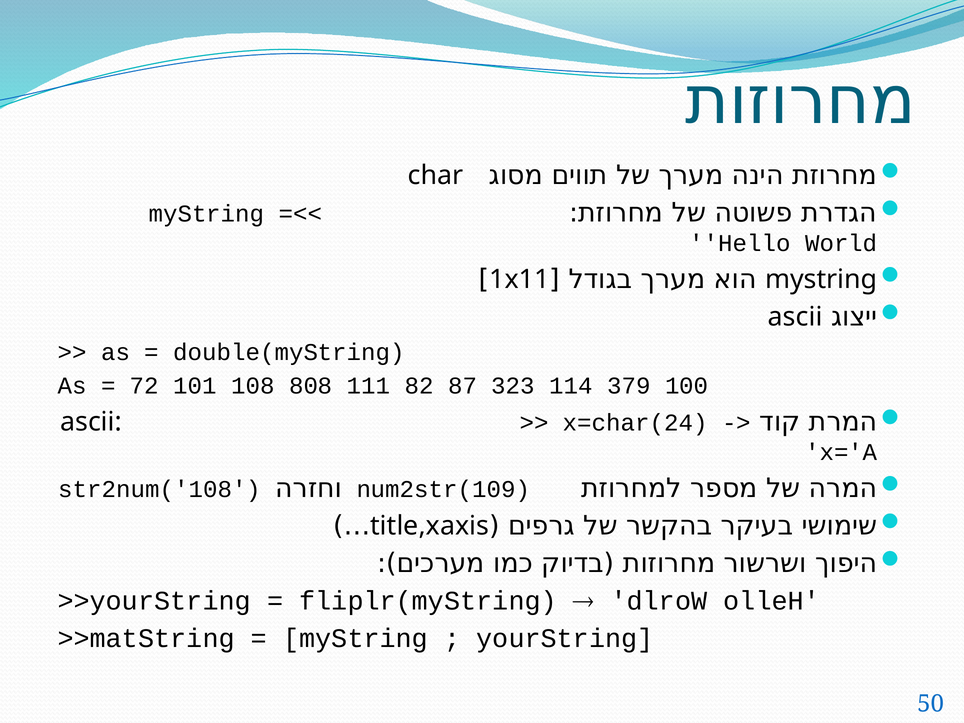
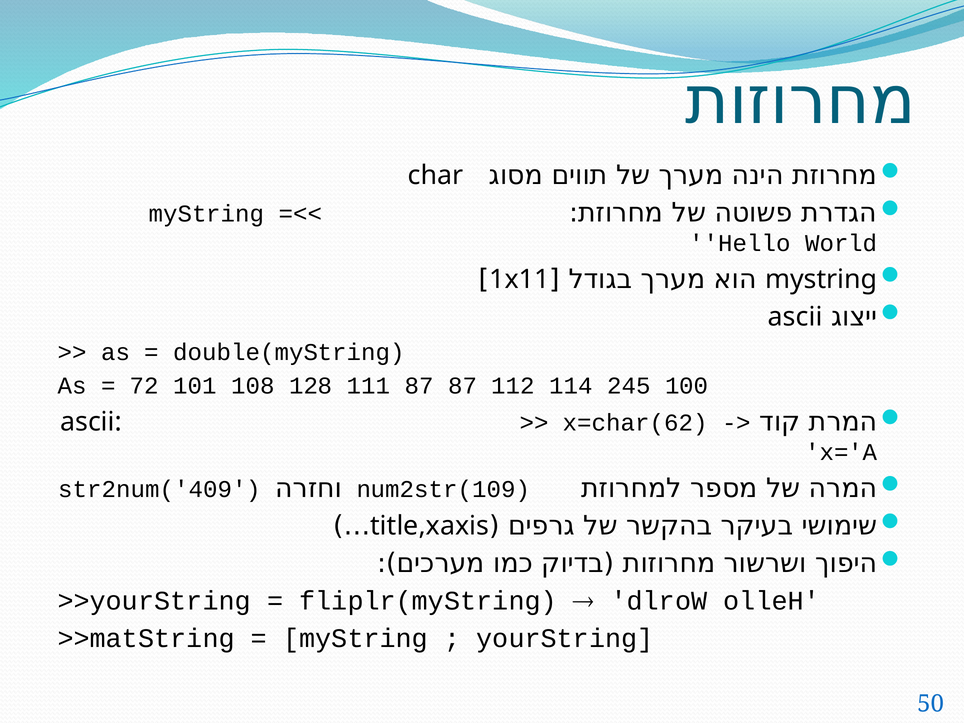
808: 808 -> 128
111 82: 82 -> 87
323: 323 -> 112
379: 379 -> 245
x=char(24: x=char(24 -> x=char(62
str2num('108: str2num('108 -> str2num('409
